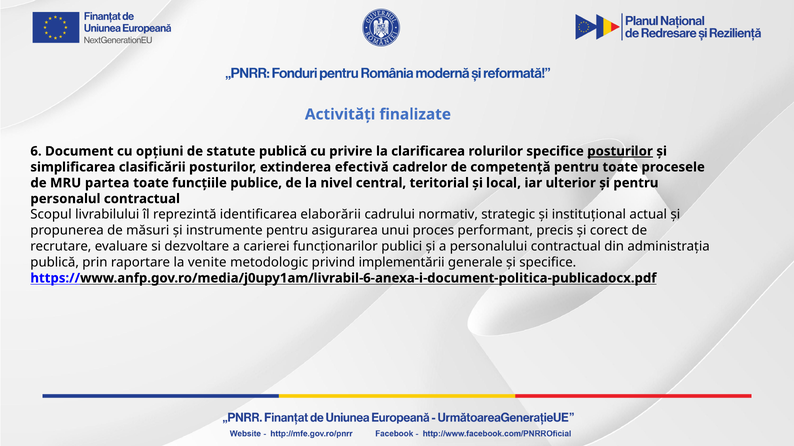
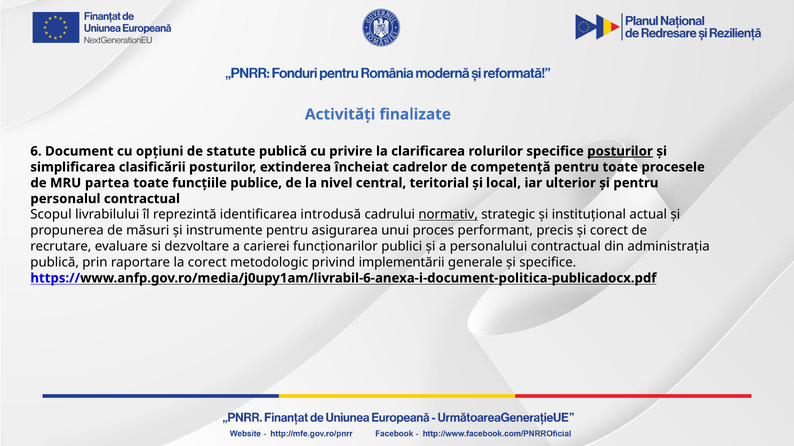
efectivă: efectivă -> încheiat
elaborării: elaborării -> introdusă
normativ underline: none -> present
la venite: venite -> corect
